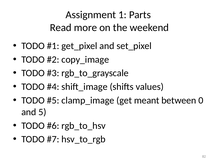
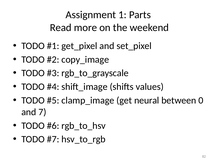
meant: meant -> neural
5: 5 -> 7
